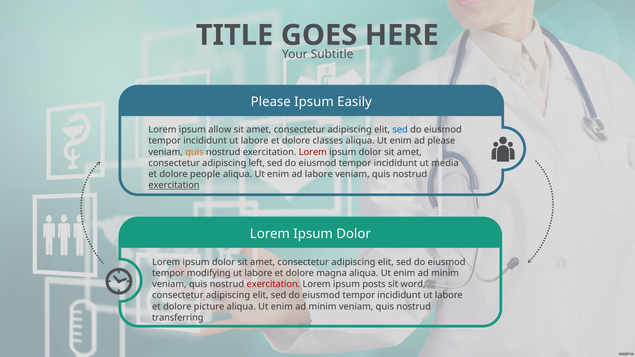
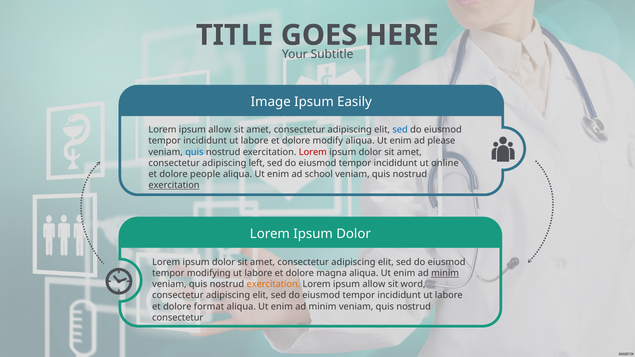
Please at (271, 102): Please -> Image
classes: classes -> modify
quis at (194, 152) colour: orange -> blue
media: media -> online
ad labore: labore -> school
minim at (445, 273) underline: none -> present
exercitation at (273, 284) colour: red -> orange
posts at (374, 284): posts -> allow
picture: picture -> format
transferring at (178, 318): transferring -> consectetur
